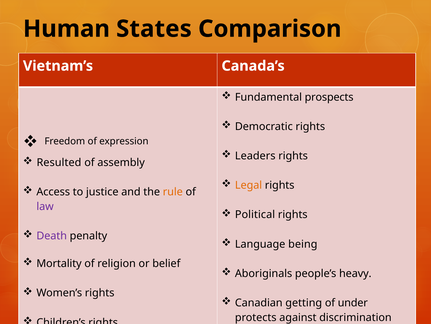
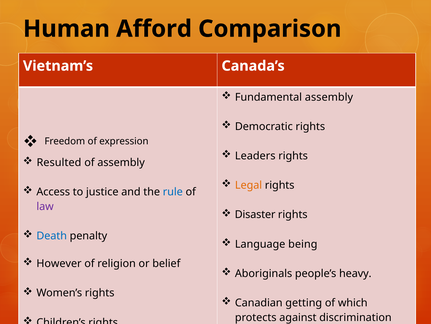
States: States -> Afford
Fundamental prospects: prospects -> assembly
rule colour: orange -> blue
Political: Political -> Disaster
Death colour: purple -> blue
Mortality: Mortality -> However
under: under -> which
